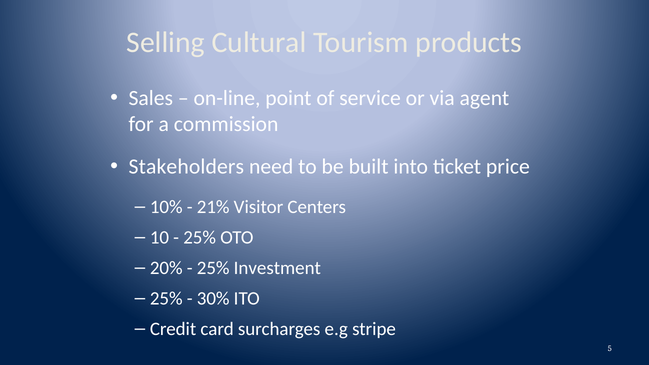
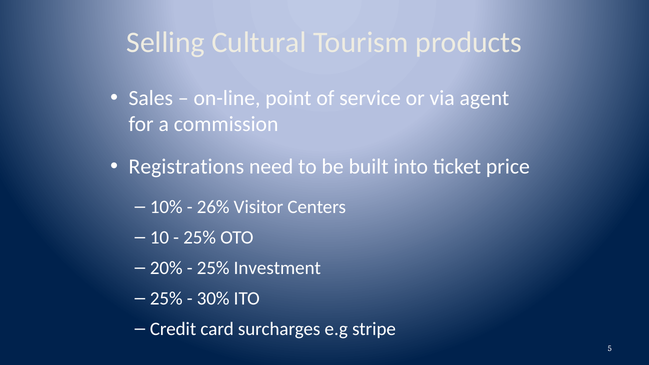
Stakeholders: Stakeholders -> Registrations
21%: 21% -> 26%
